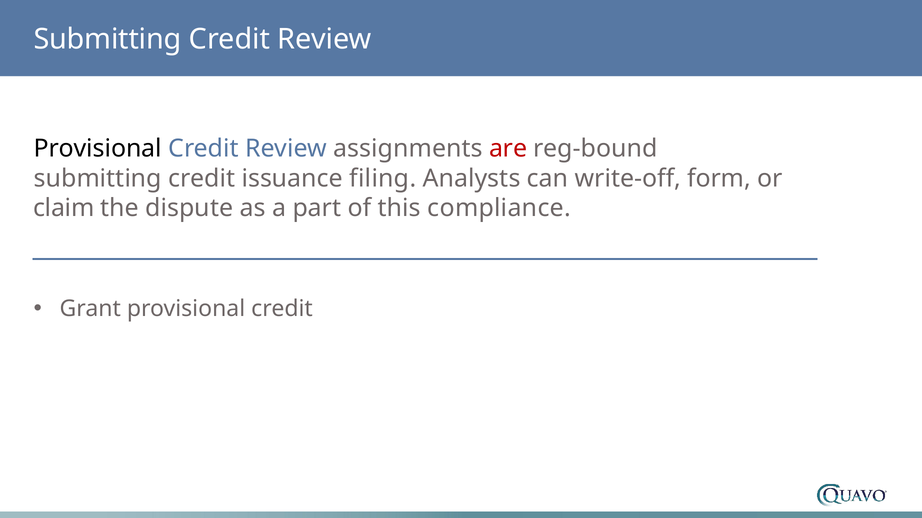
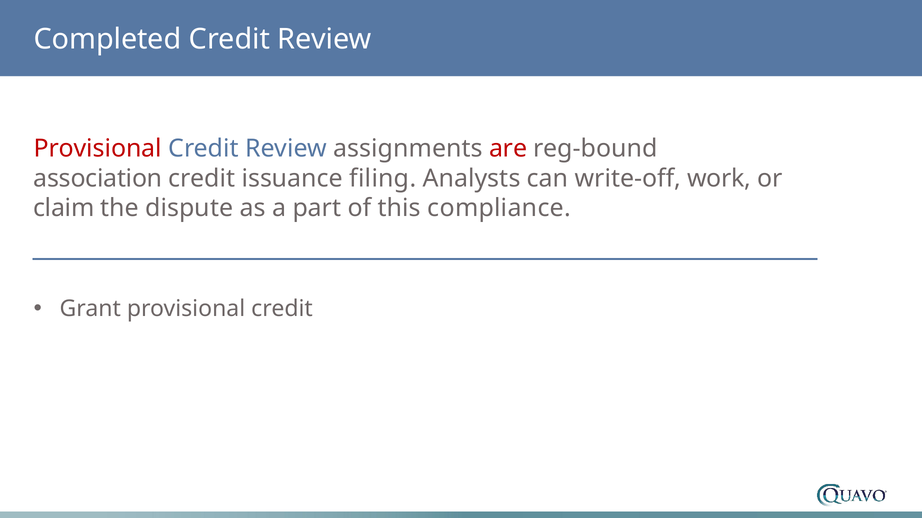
Submitting at (108, 39): Submitting -> Completed
Provisional at (98, 149) colour: black -> red
submitting at (98, 179): submitting -> association
form: form -> work
